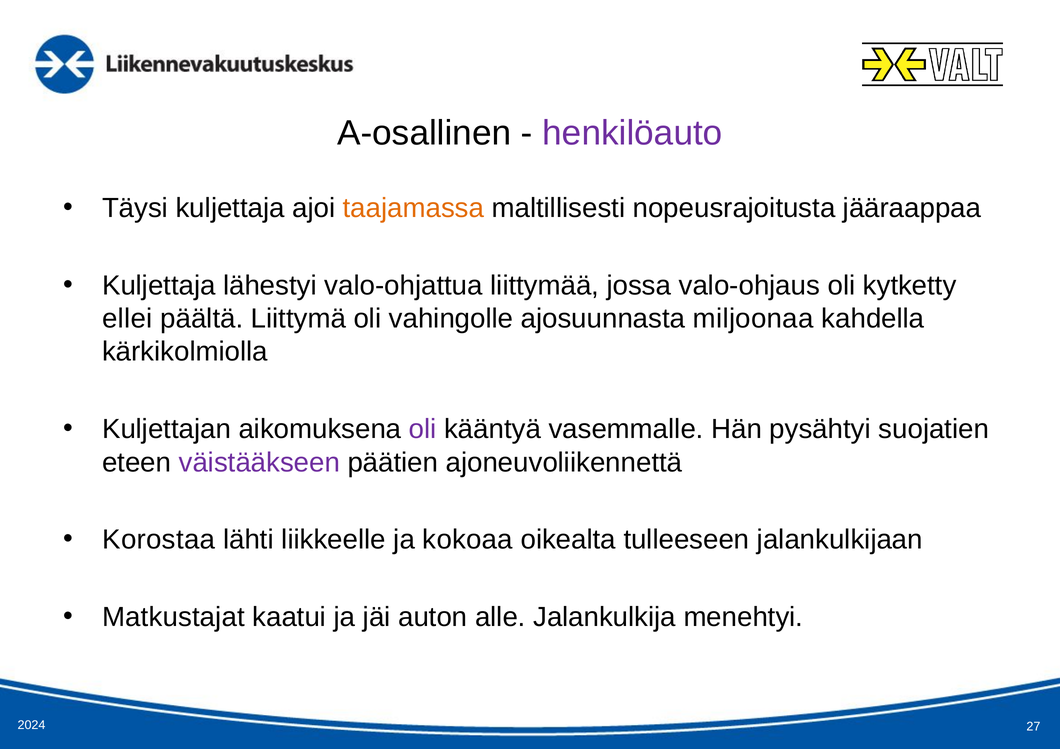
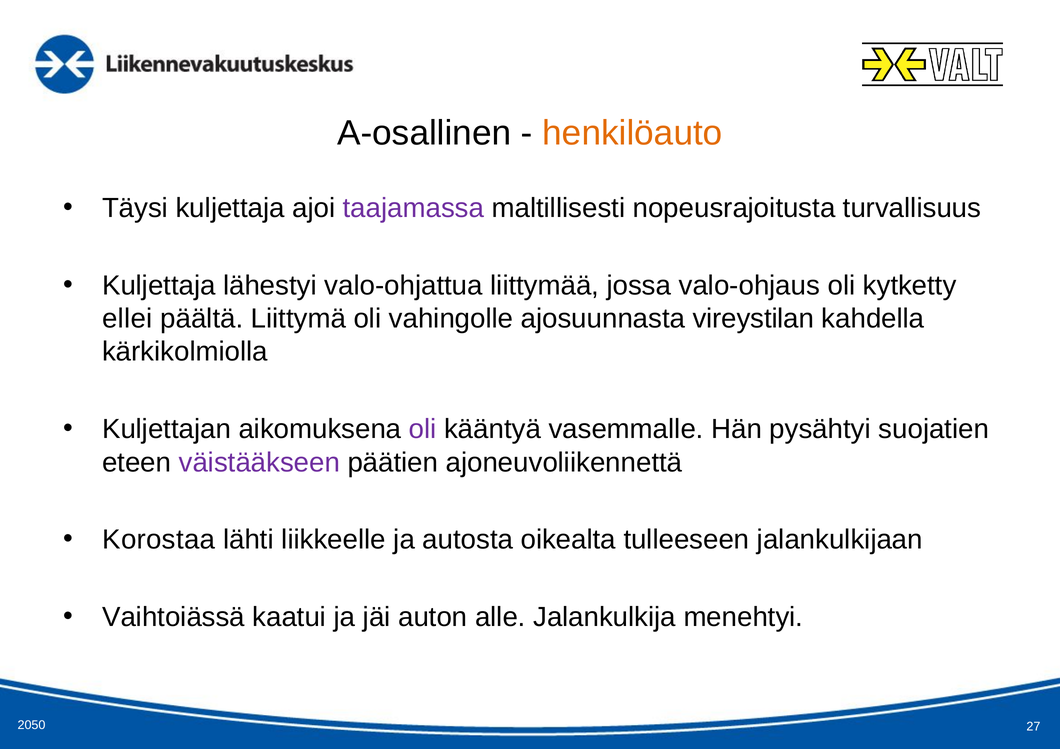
henkilöauto colour: purple -> orange
taajamassa colour: orange -> purple
jääraappaa: jääraappaa -> turvallisuus
miljoonaa: miljoonaa -> vireystilan
kokoaa: kokoaa -> autosta
Matkustajat: Matkustajat -> Vaihtoiässä
2024: 2024 -> 2050
